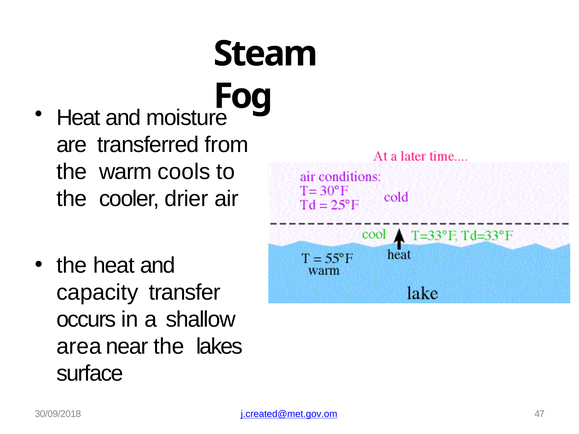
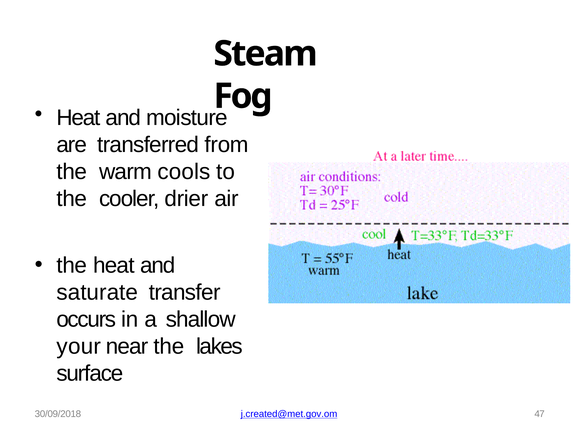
capacity: capacity -> saturate
area: area -> your
